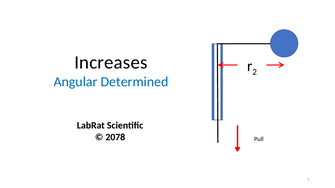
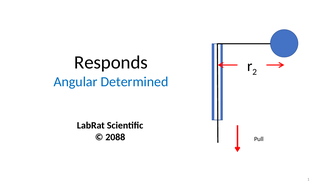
Increases: Increases -> Responds
2078: 2078 -> 2088
